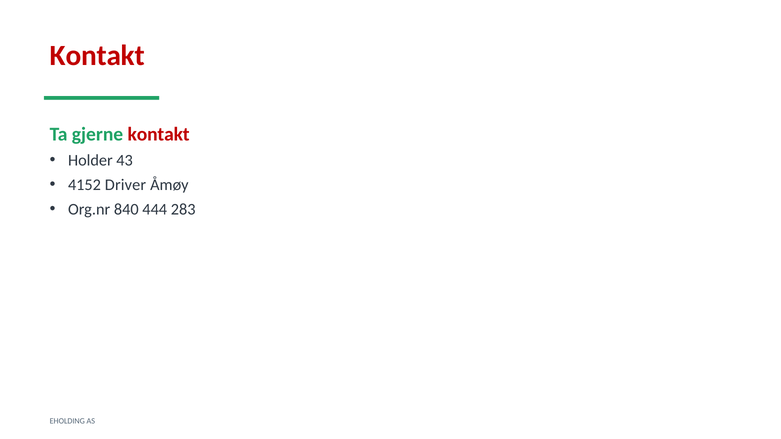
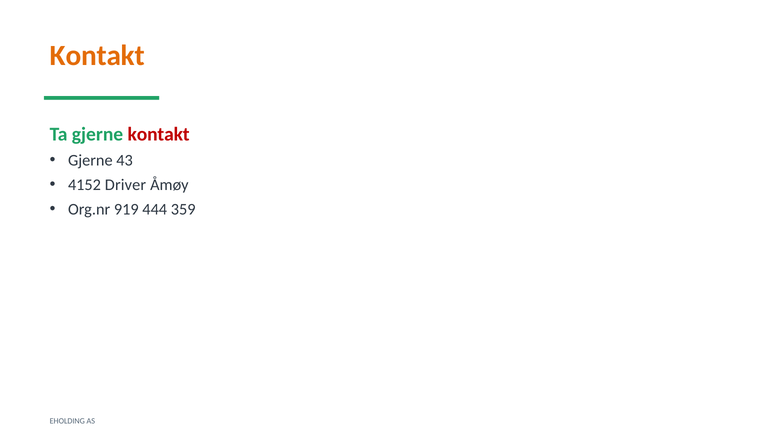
Kontakt at (97, 56) colour: red -> orange
Holder at (90, 161): Holder -> Gjerne
840: 840 -> 919
283: 283 -> 359
